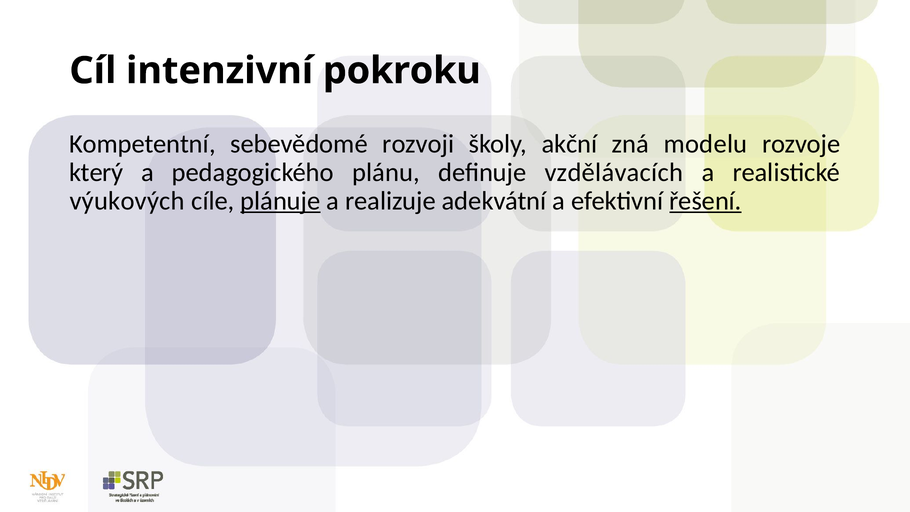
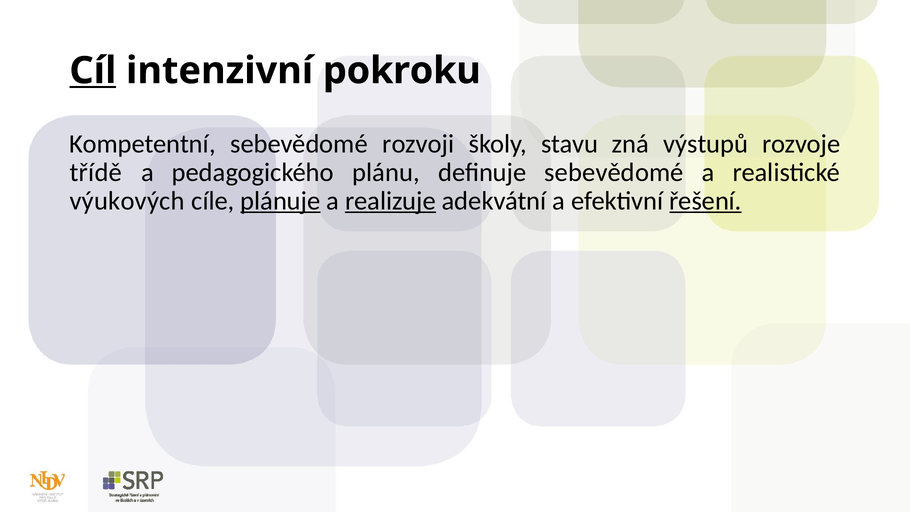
Cíl underline: none -> present
akční: akční -> stavu
modelu: modelu -> výstupů
který: který -> třídě
definuje vzdělávacích: vzdělávacích -> sebevědomé
realizuje underline: none -> present
